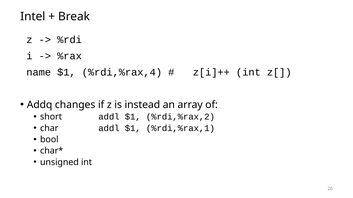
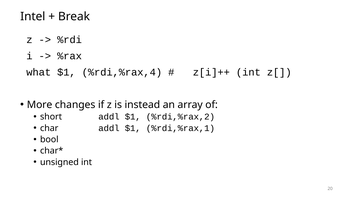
name: name -> what
Addq: Addq -> More
